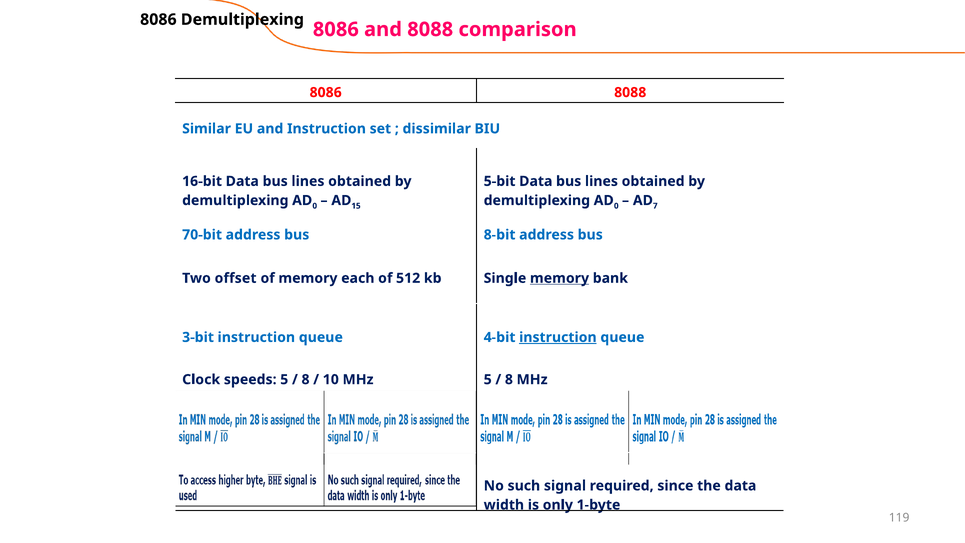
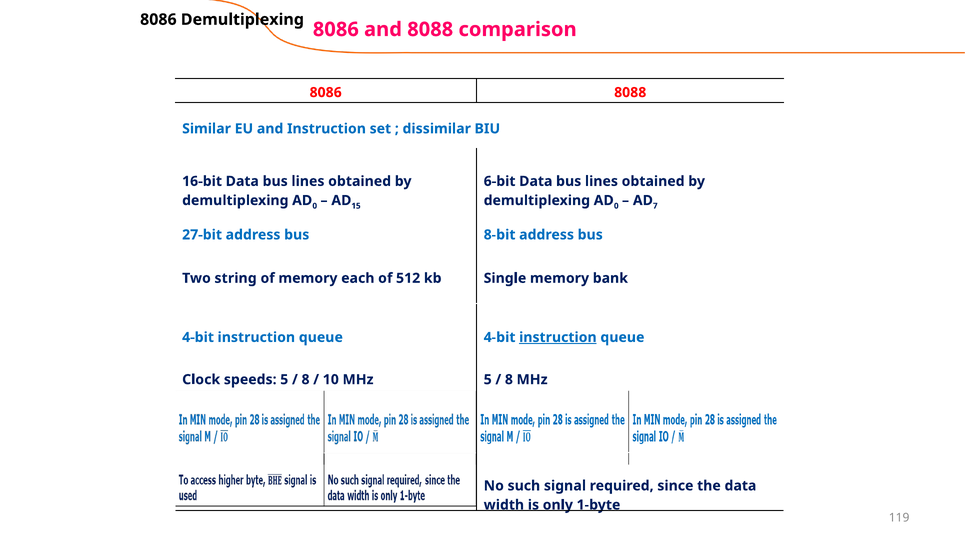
5-bit: 5-bit -> 6-bit
70-bit: 70-bit -> 27-bit
offset: offset -> string
memory at (560, 278) underline: present -> none
3-bit at (198, 337): 3-bit -> 4-bit
